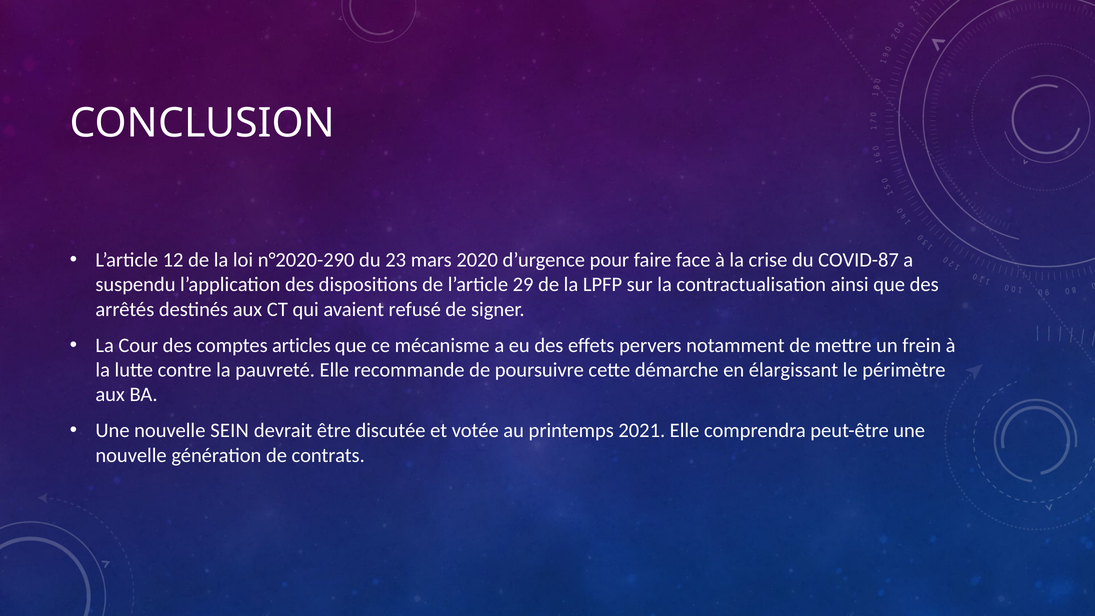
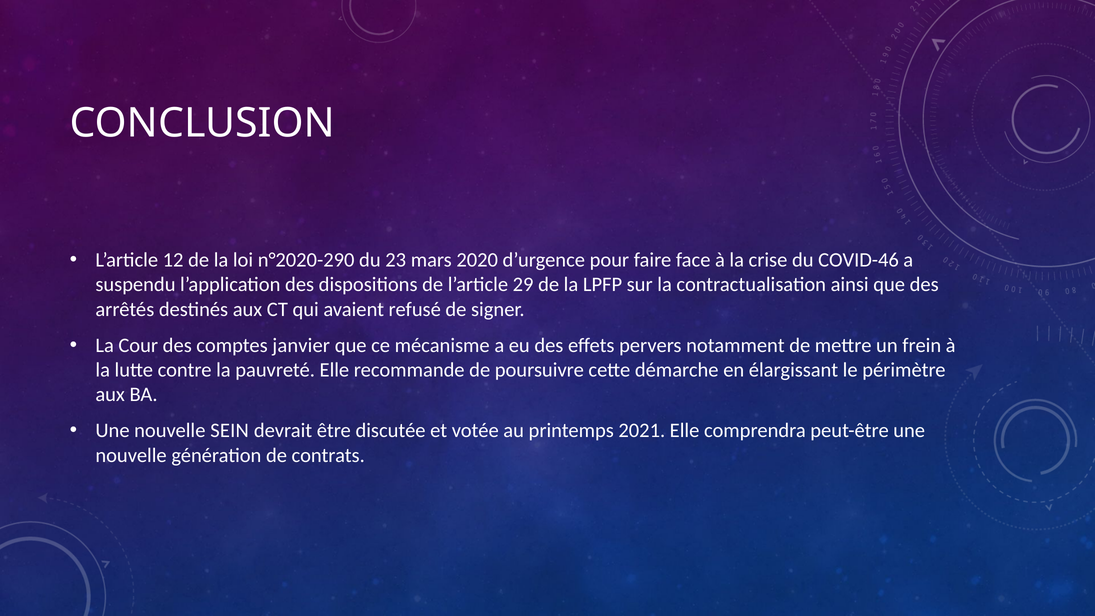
COVID-87: COVID-87 -> COVID-46
articles: articles -> janvier
